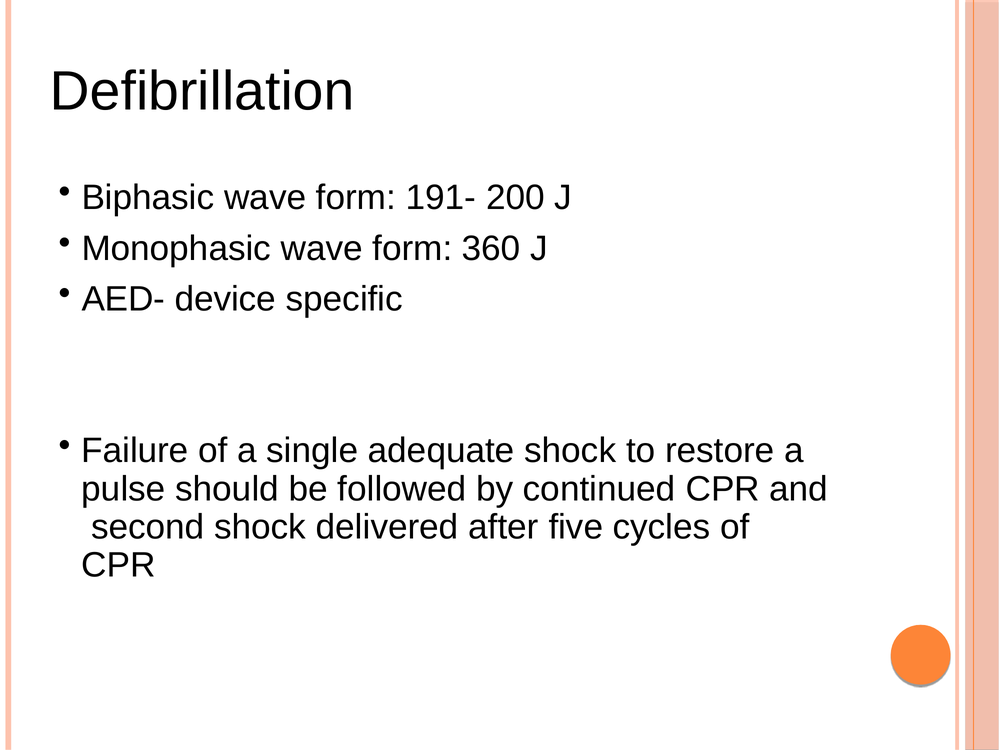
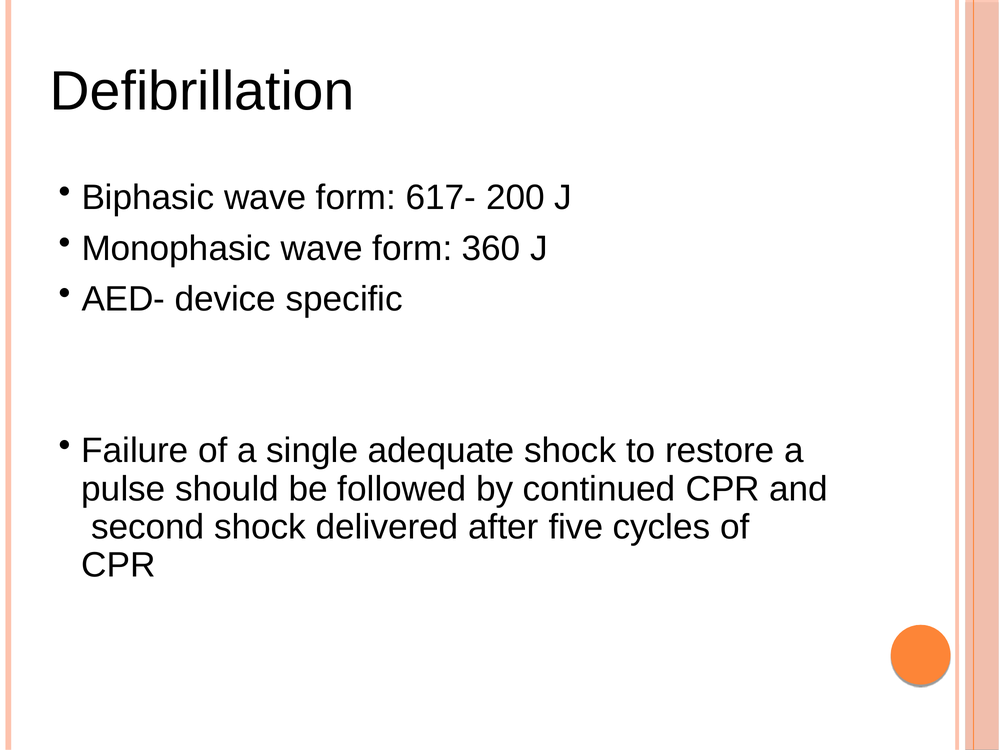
191-: 191- -> 617-
